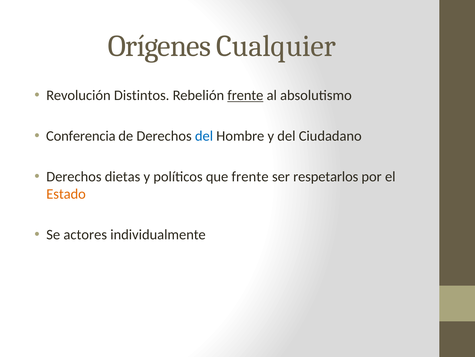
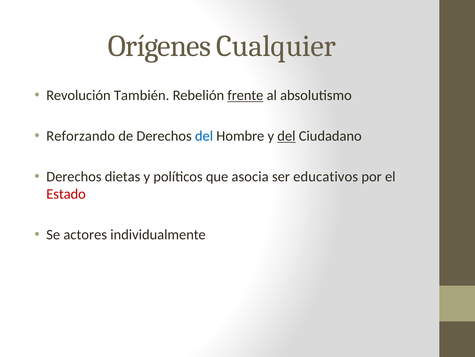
Distintos: Distintos -> También
Conferencia: Conferencia -> Reforzando
del at (286, 136) underline: none -> present
que frente: frente -> asocia
respetarlos: respetarlos -> educativos
Estado colour: orange -> red
